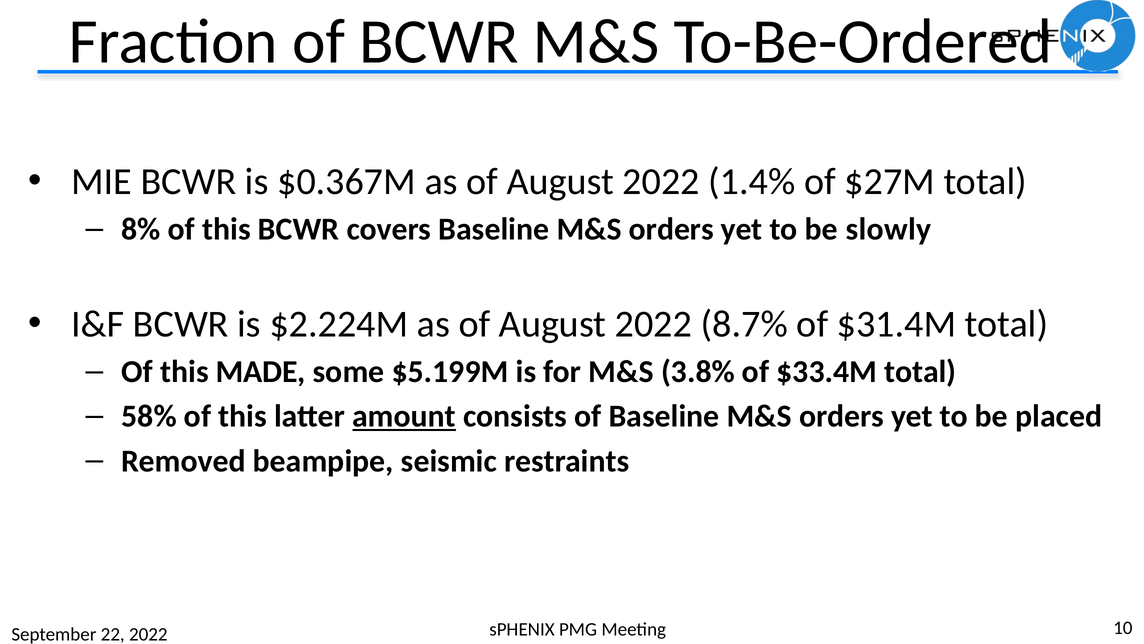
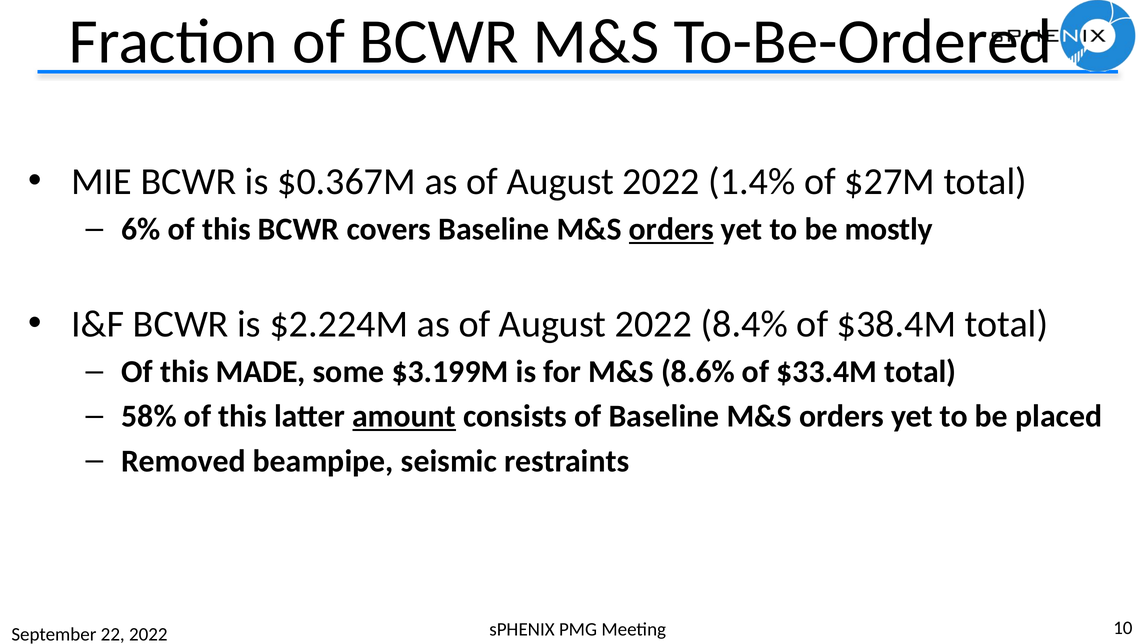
8%: 8% -> 6%
orders at (671, 229) underline: none -> present
slowly: slowly -> mostly
8.7%: 8.7% -> 8.4%
$31.4M: $31.4M -> $38.4M
$5.199M: $5.199M -> $3.199M
3.8%: 3.8% -> 8.6%
